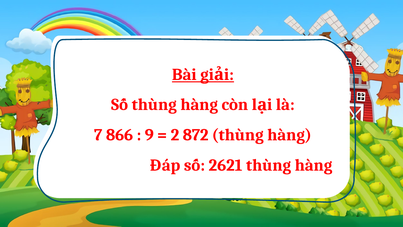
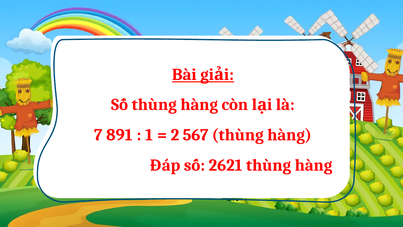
866: 866 -> 891
9: 9 -> 1
872: 872 -> 567
